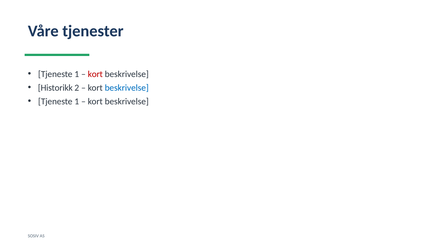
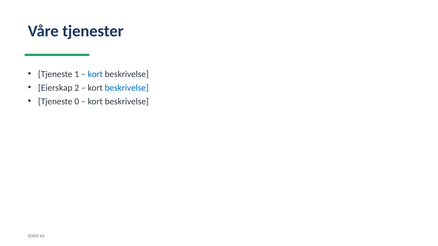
kort at (95, 74) colour: red -> blue
Historikk: Historikk -> Eierskap
1 at (77, 102): 1 -> 0
